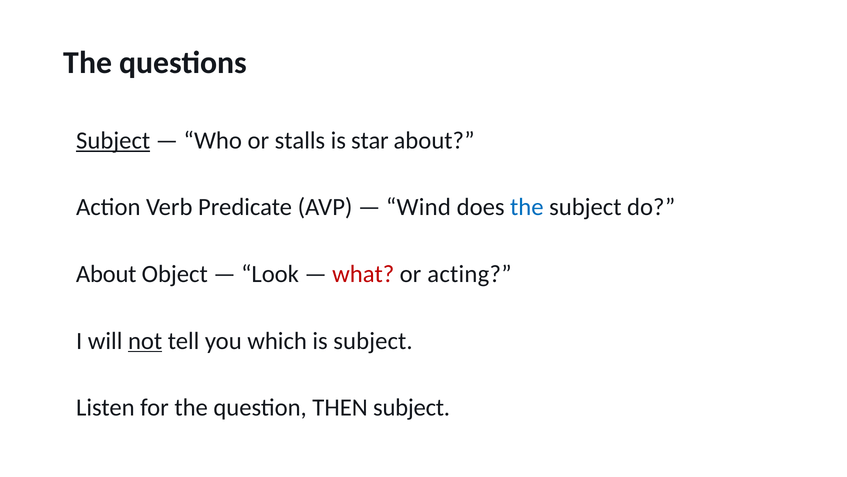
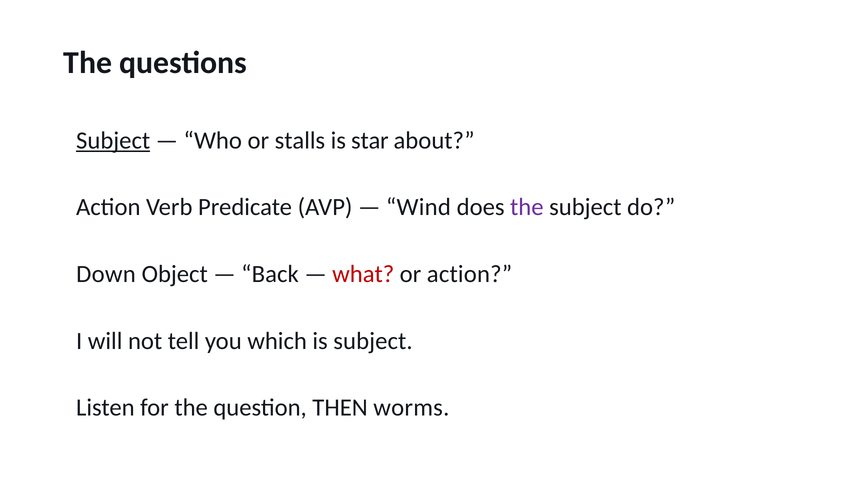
the at (527, 207) colour: blue -> purple
About at (106, 274): About -> Down
Look: Look -> Back
or acting: acting -> action
not underline: present -> none
THEN subject: subject -> worms
